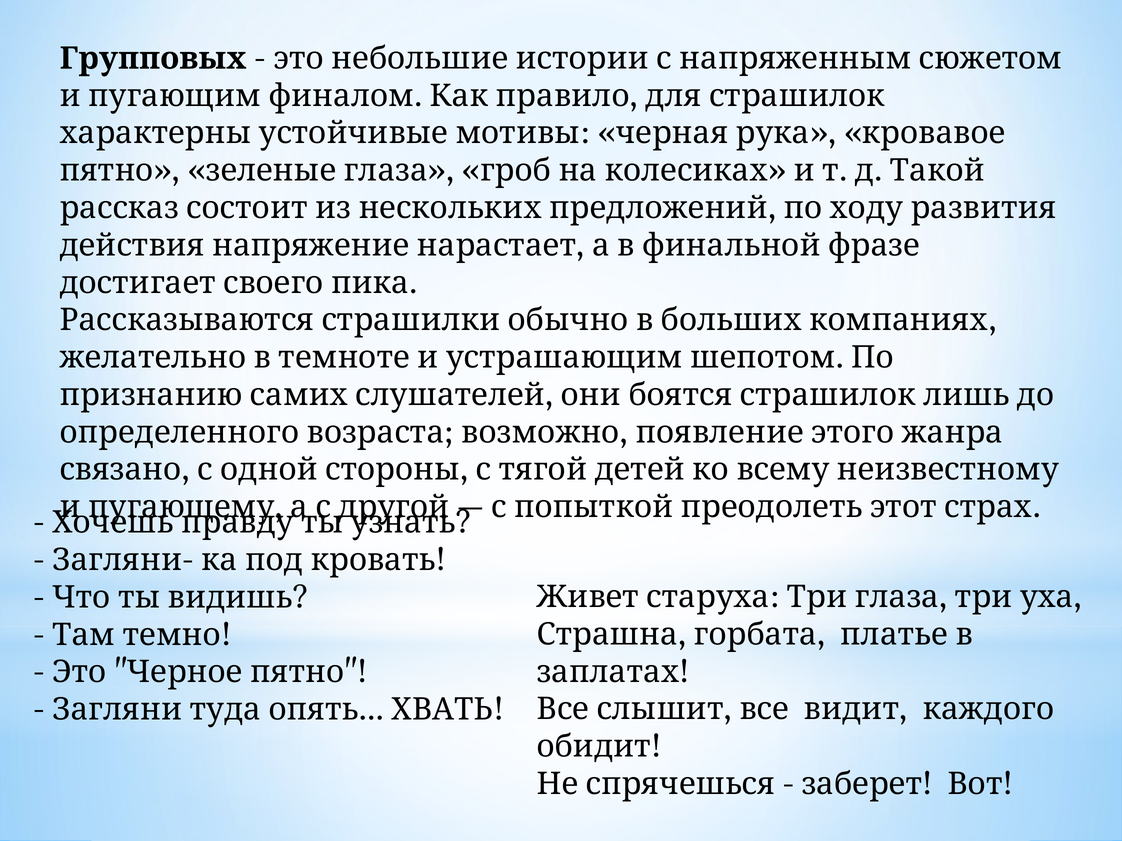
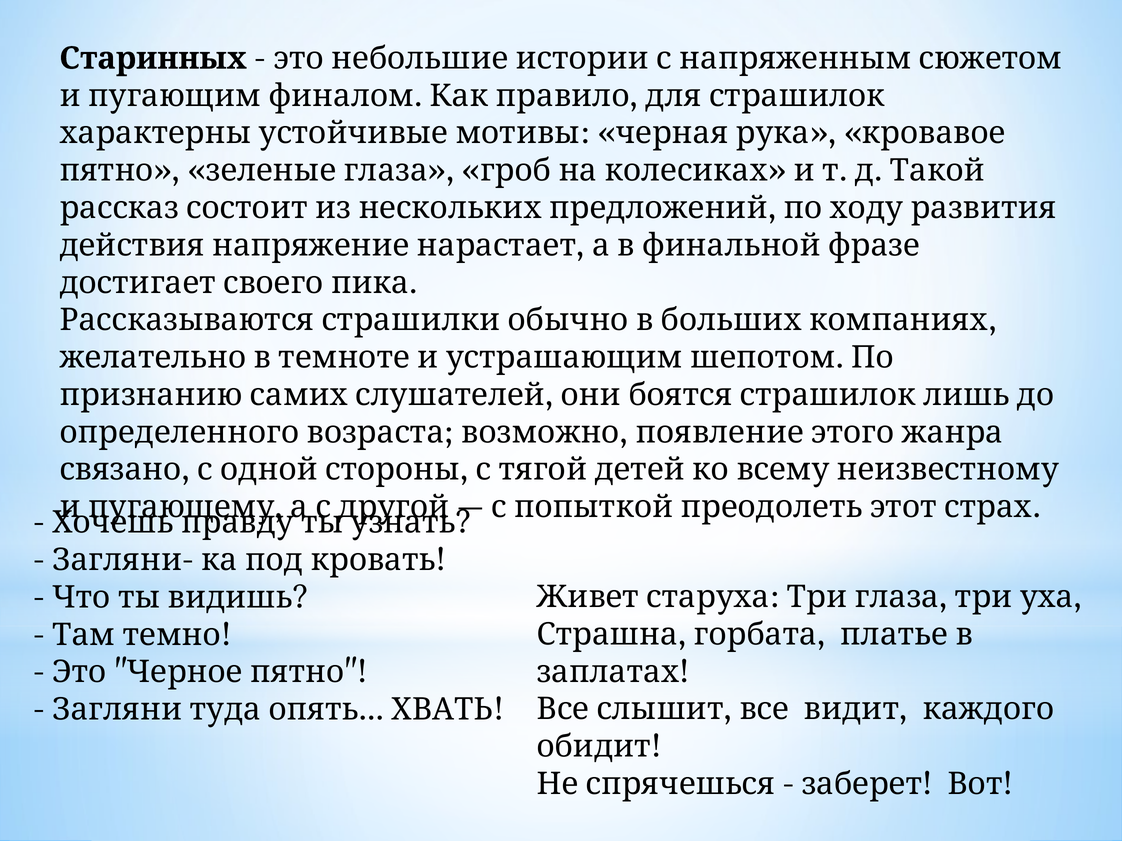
Групповых: Групповых -> Старинных
